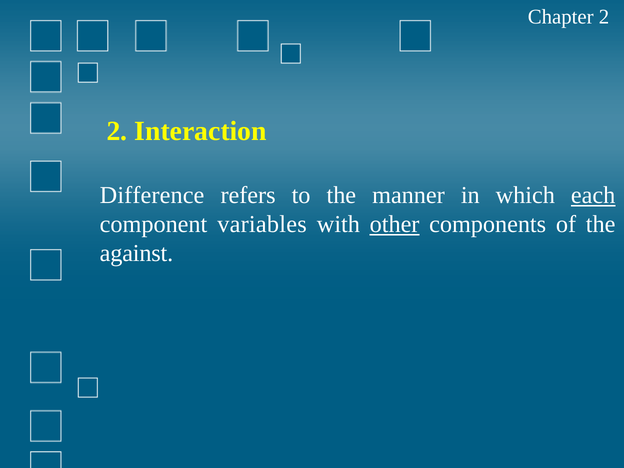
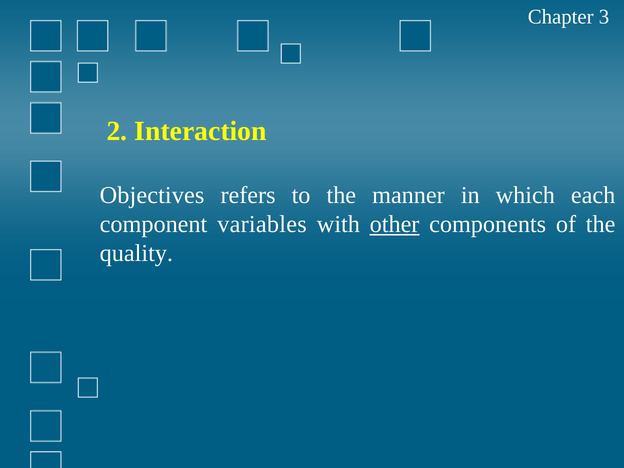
Chapter 2: 2 -> 3
Difference: Difference -> Objectives
each underline: present -> none
against: against -> quality
